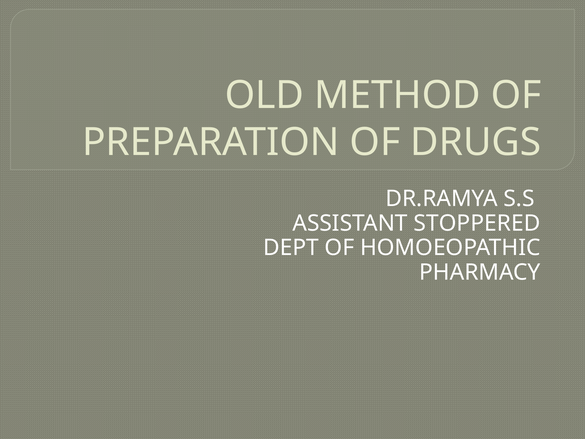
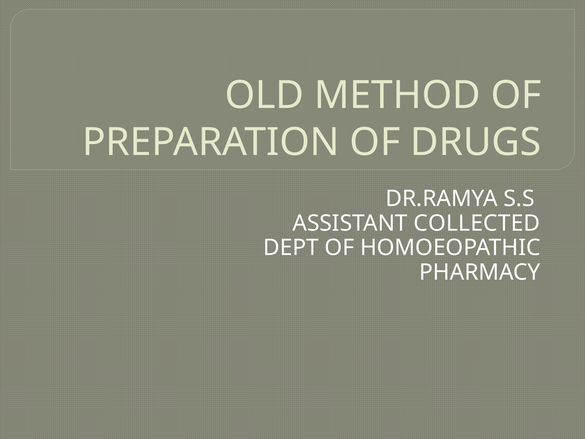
STOPPERED: STOPPERED -> COLLECTED
